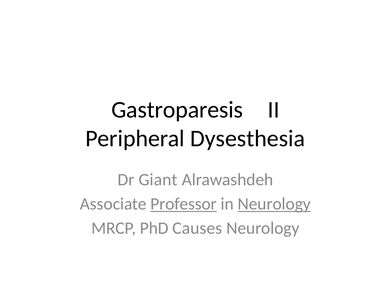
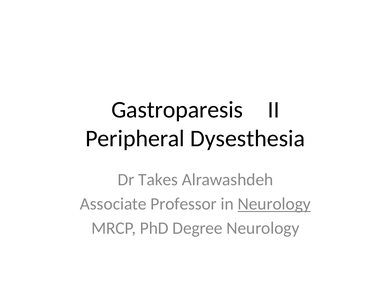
Giant: Giant -> Takes
Professor underline: present -> none
Causes: Causes -> Degree
